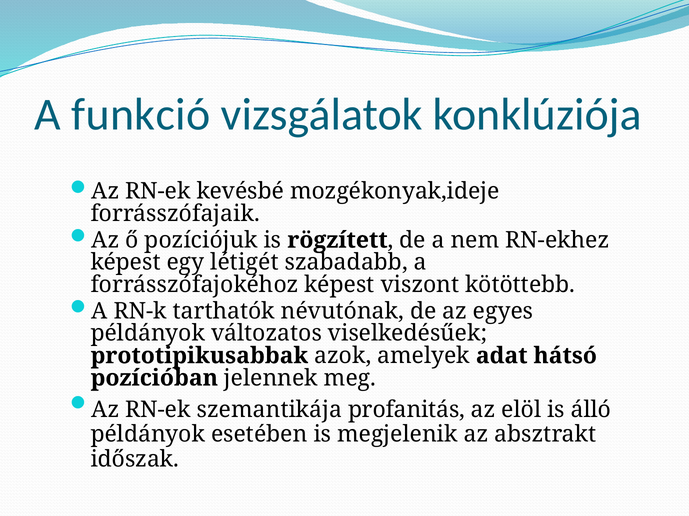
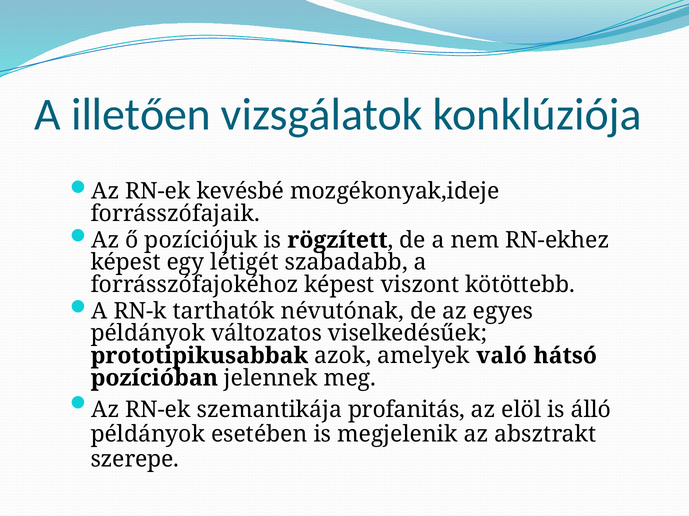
funkció: funkció -> illetően
adat: adat -> való
időszak: időszak -> szerepe
